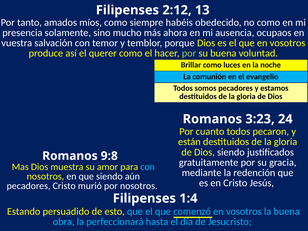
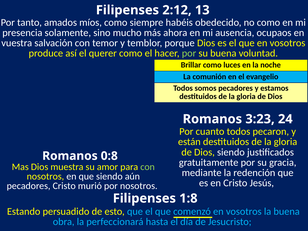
9:8: 9:8 -> 0:8
con at (148, 167) colour: light blue -> light green
1:4: 1:4 -> 1:8
